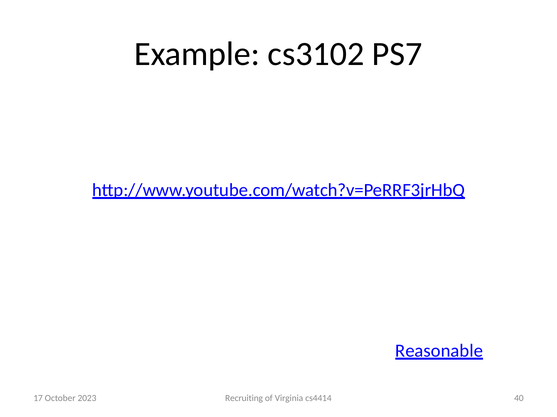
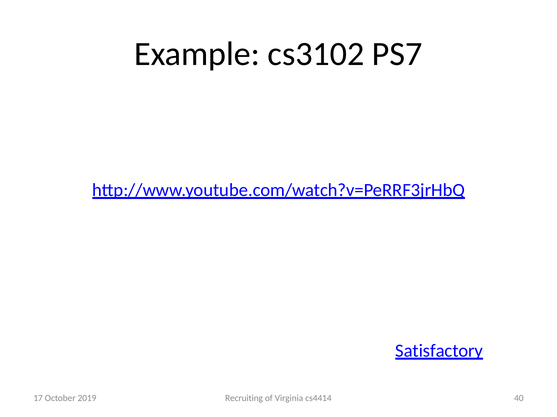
Reasonable: Reasonable -> Satisfactory
2023: 2023 -> 2019
